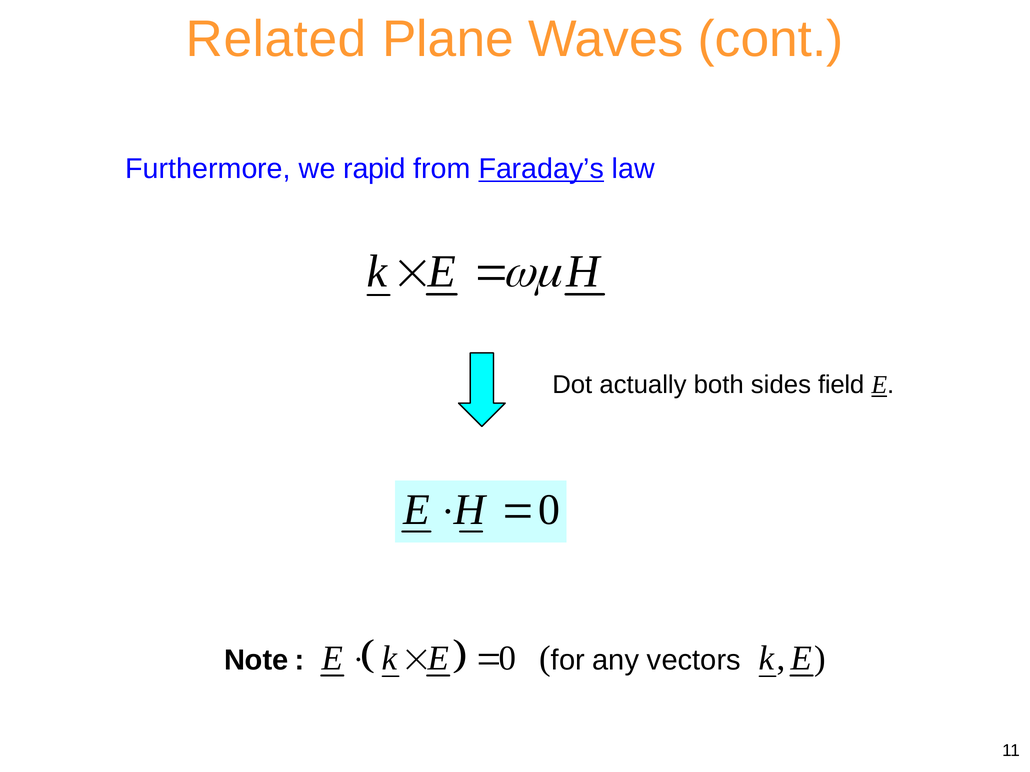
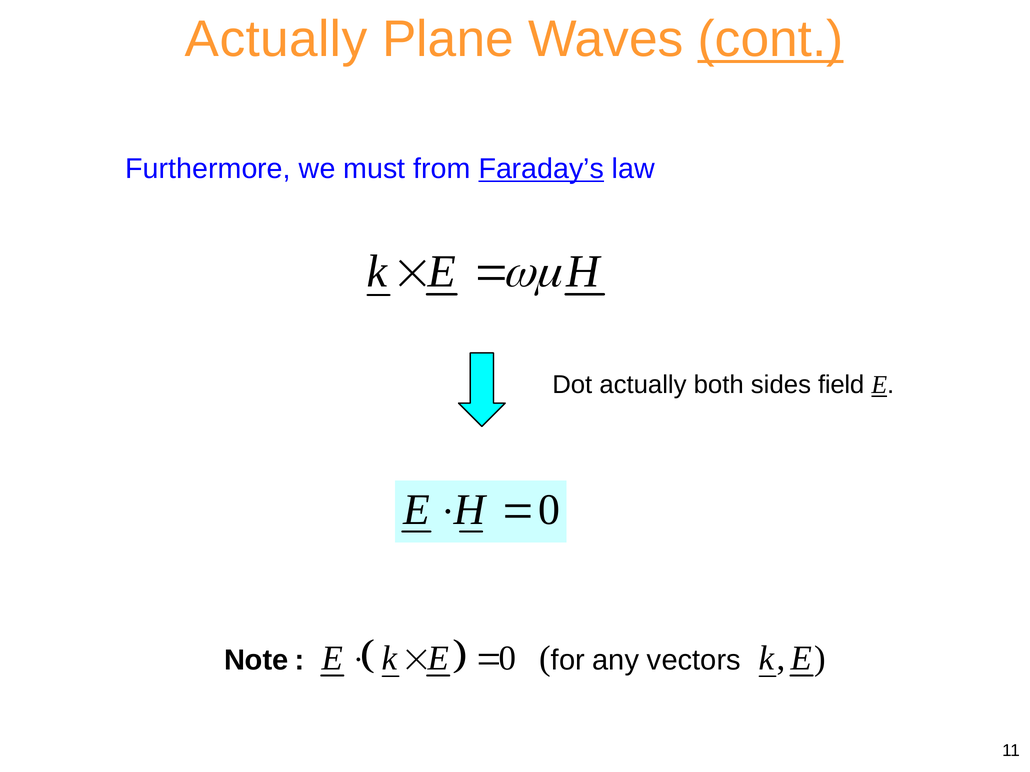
Related at (276, 40): Related -> Actually
cont underline: none -> present
rapid: rapid -> must
